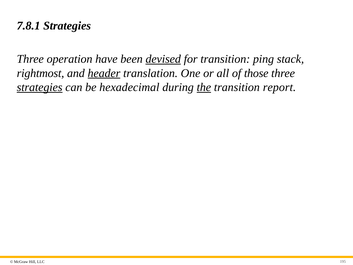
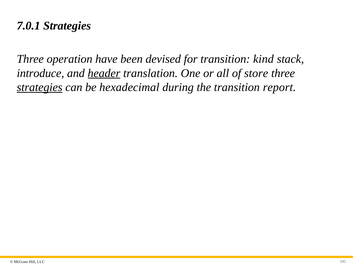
7.8.1: 7.8.1 -> 7.0.1
devised underline: present -> none
ping: ping -> kind
rightmost: rightmost -> introduce
those: those -> store
the underline: present -> none
